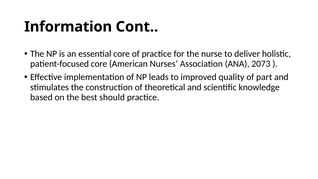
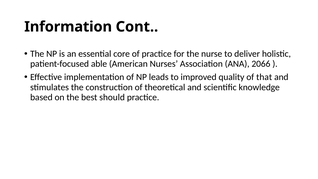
patient-focused core: core -> able
2073: 2073 -> 2066
part: part -> that
